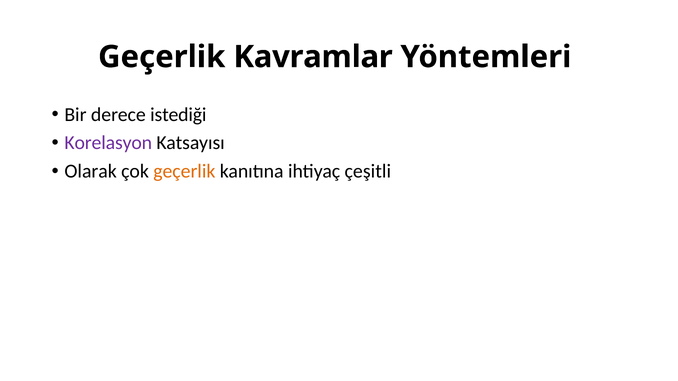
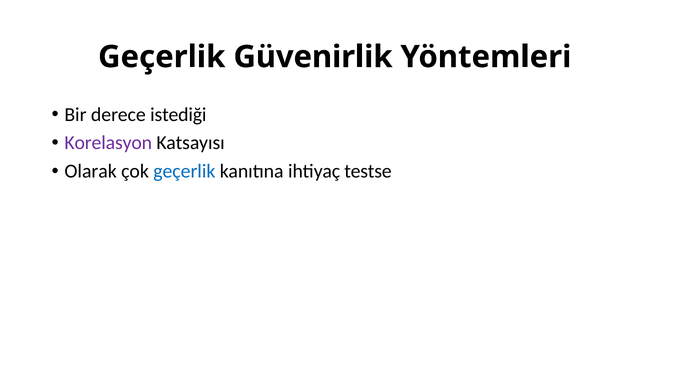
Kavramlar: Kavramlar -> Güvenirlik
geçerlik at (184, 171) colour: orange -> blue
çeşitli: çeşitli -> testse
